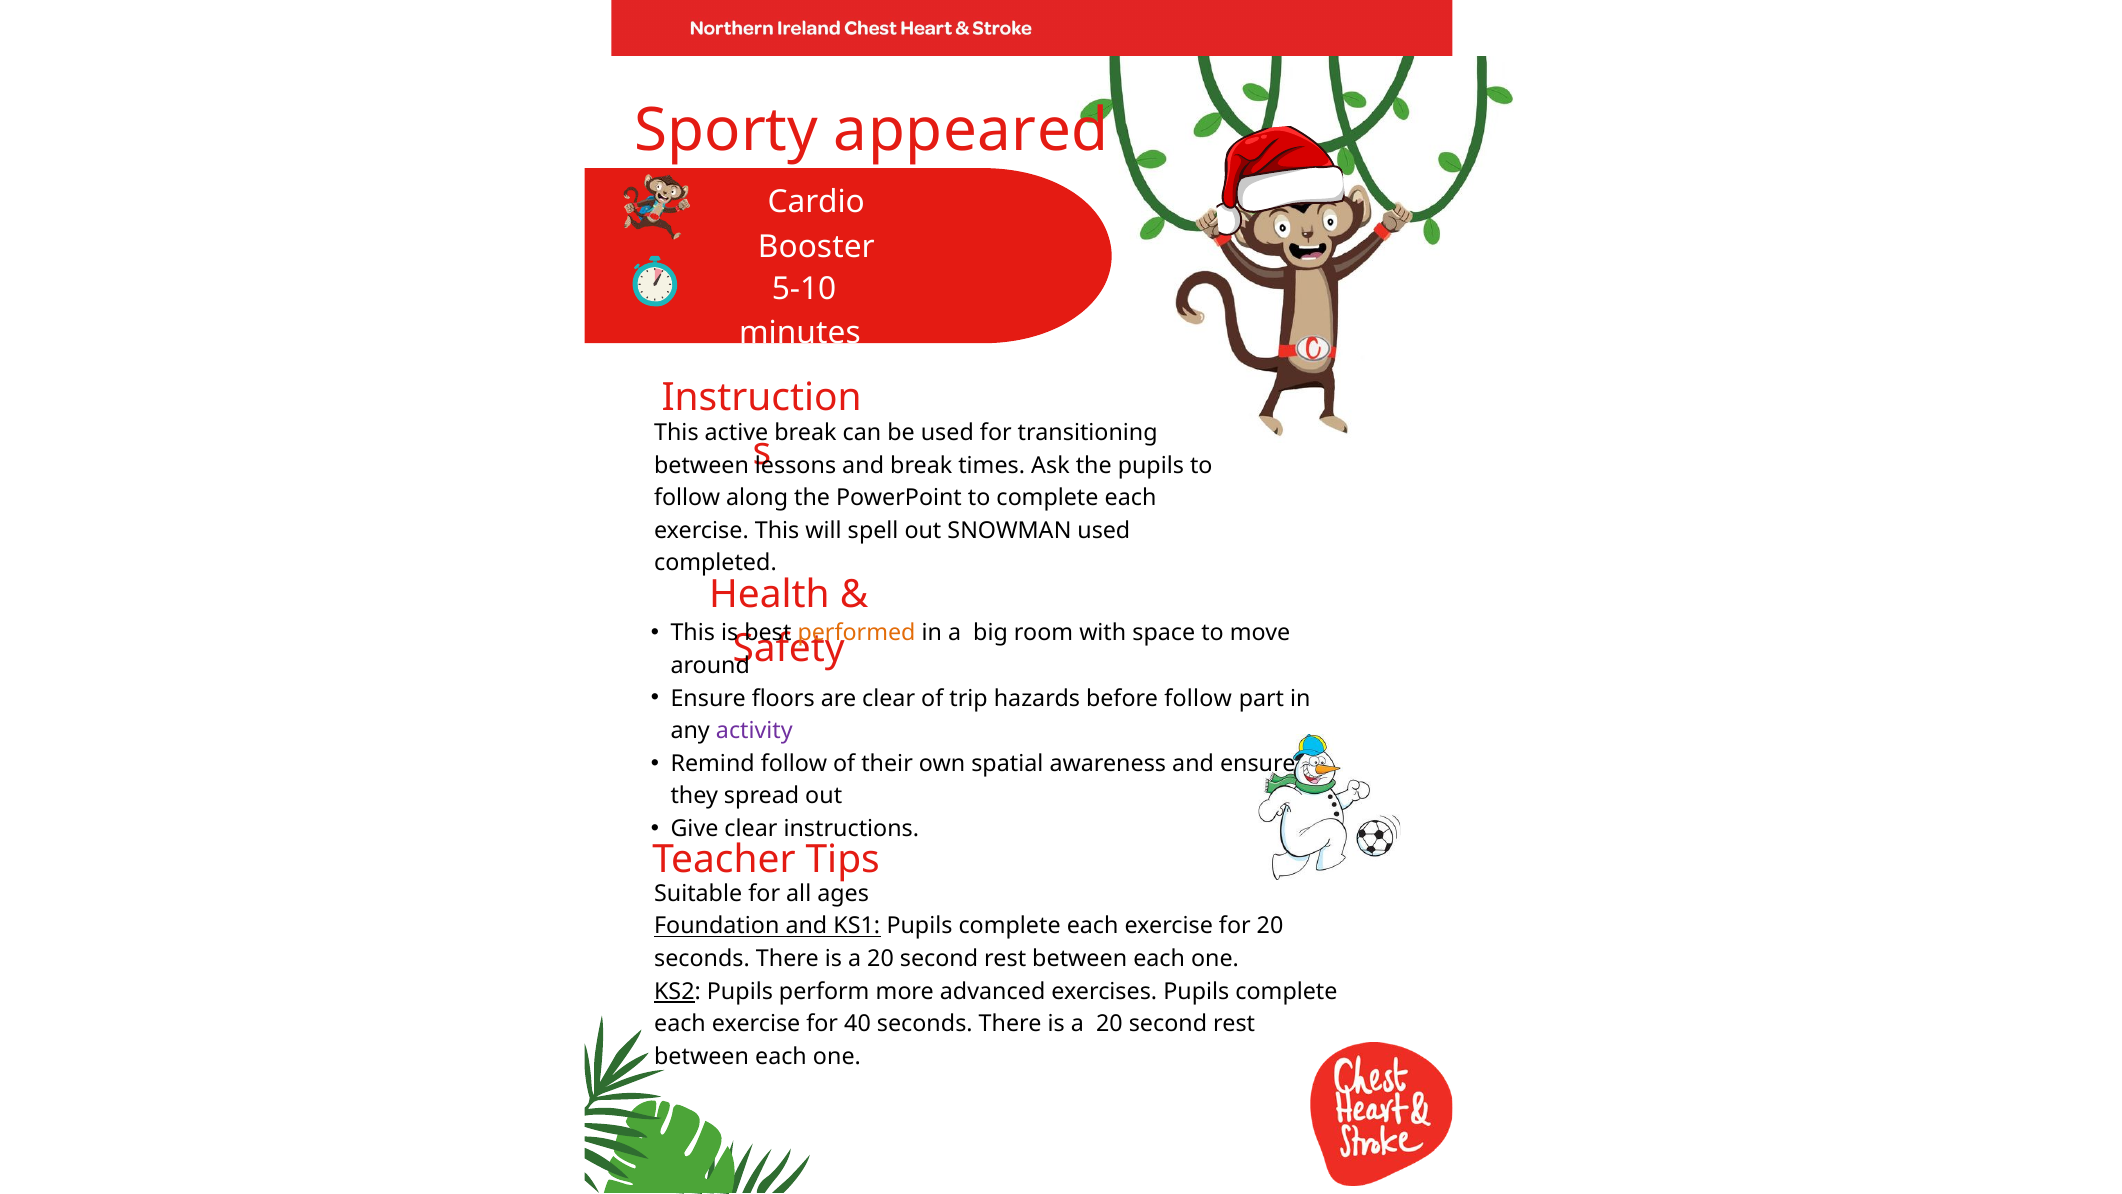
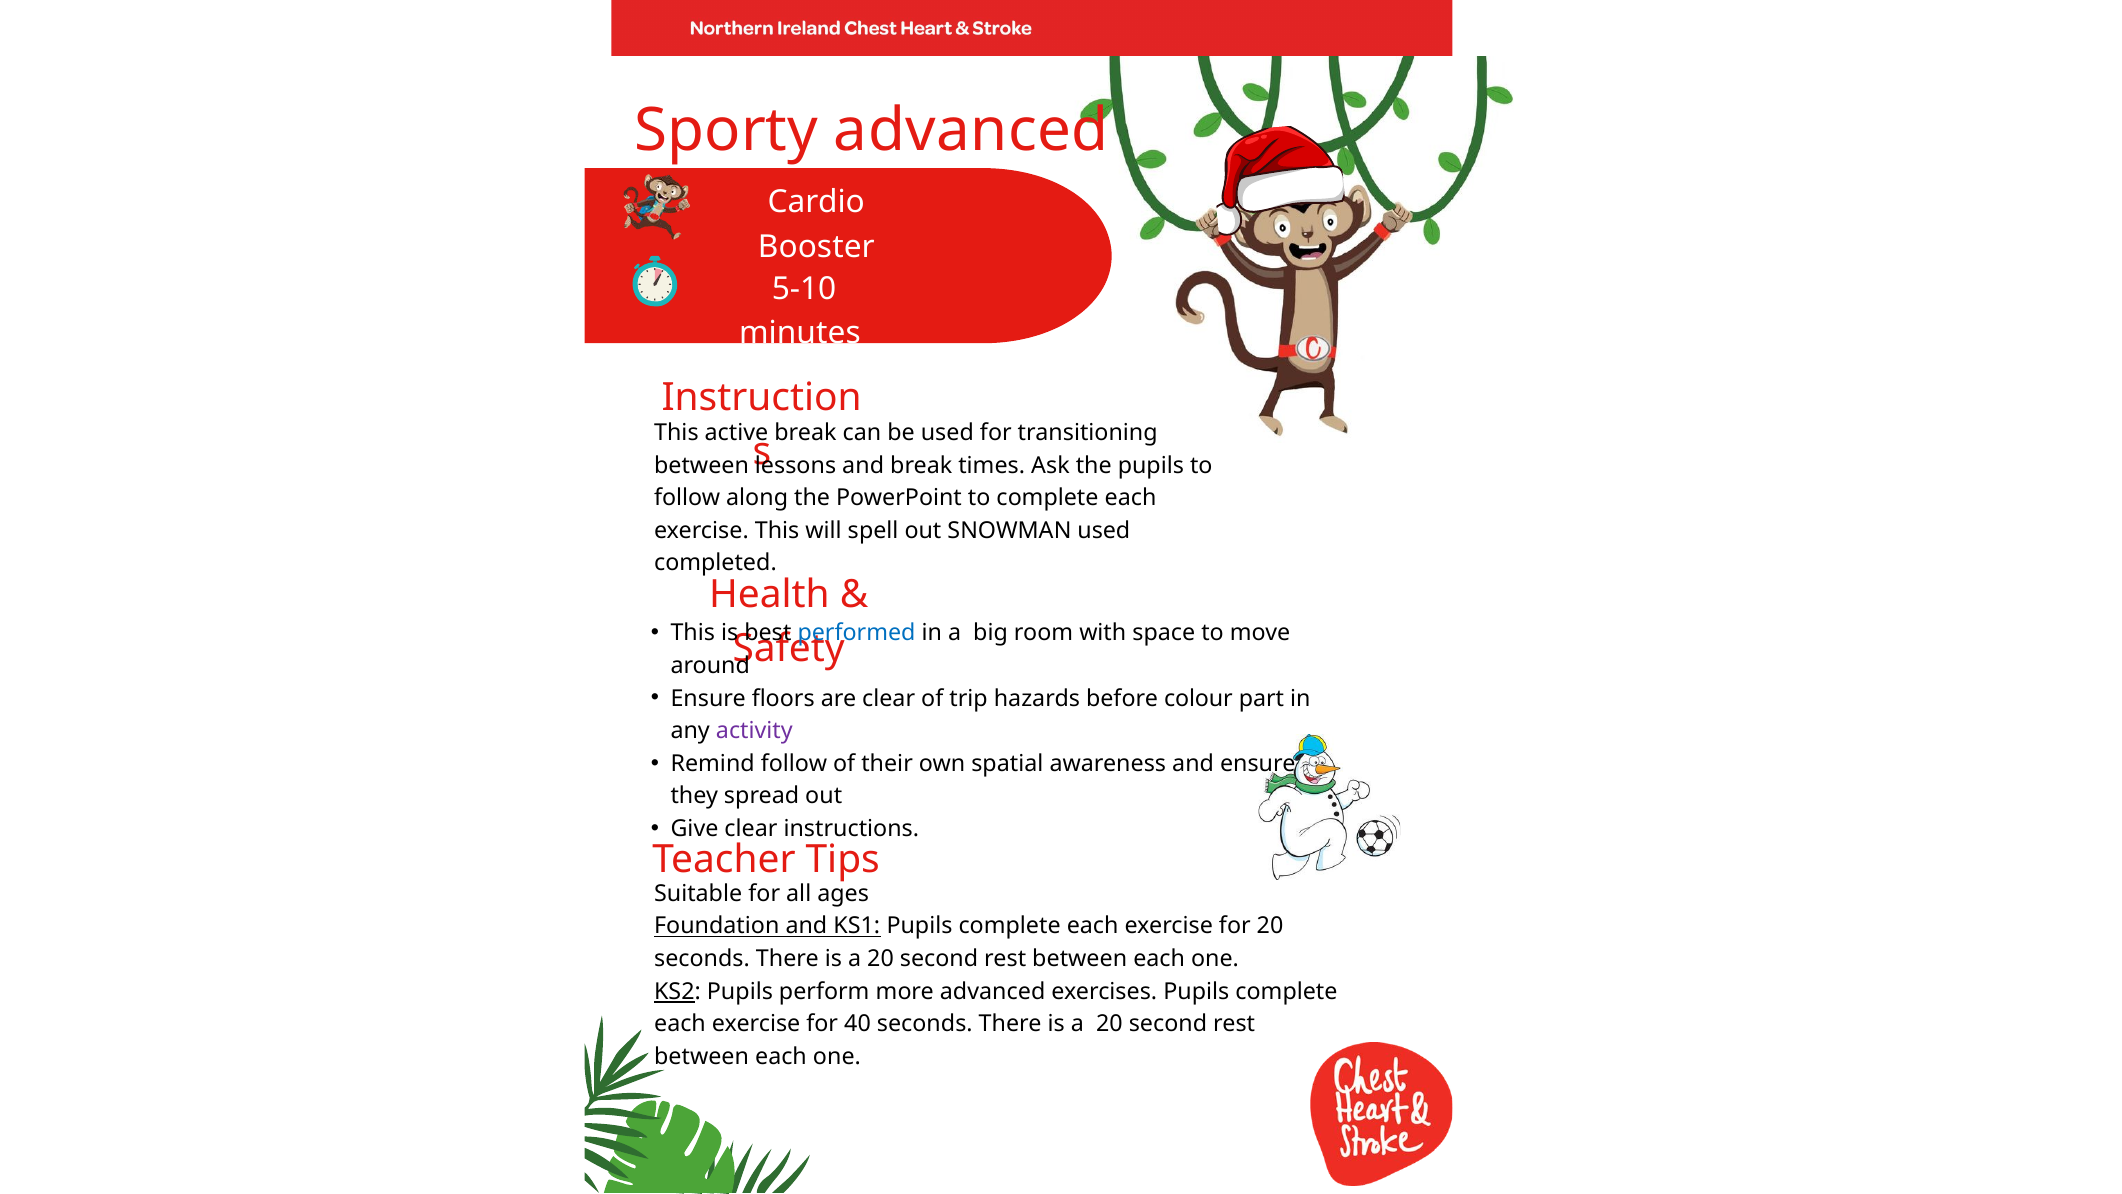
Sporty appeared: appeared -> advanced
performed colour: orange -> blue
before follow: follow -> colour
